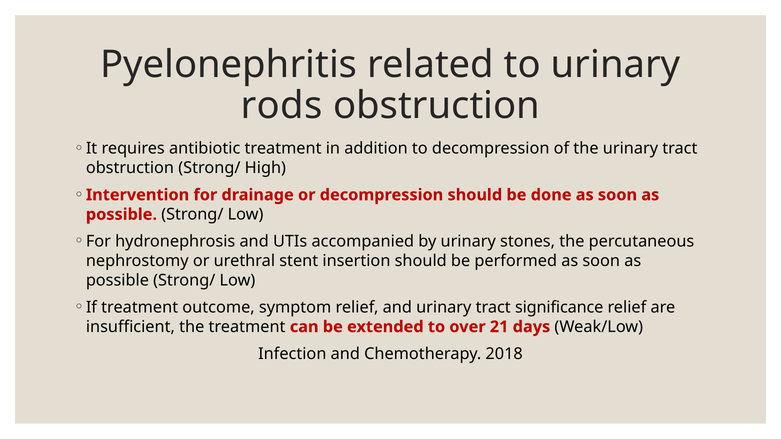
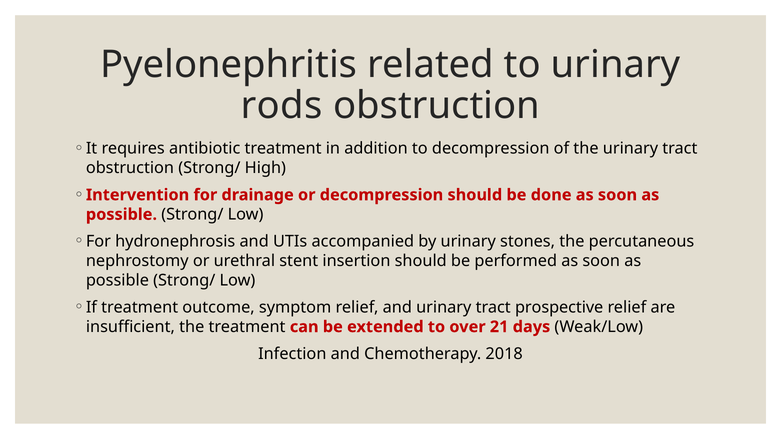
significance: significance -> prospective
